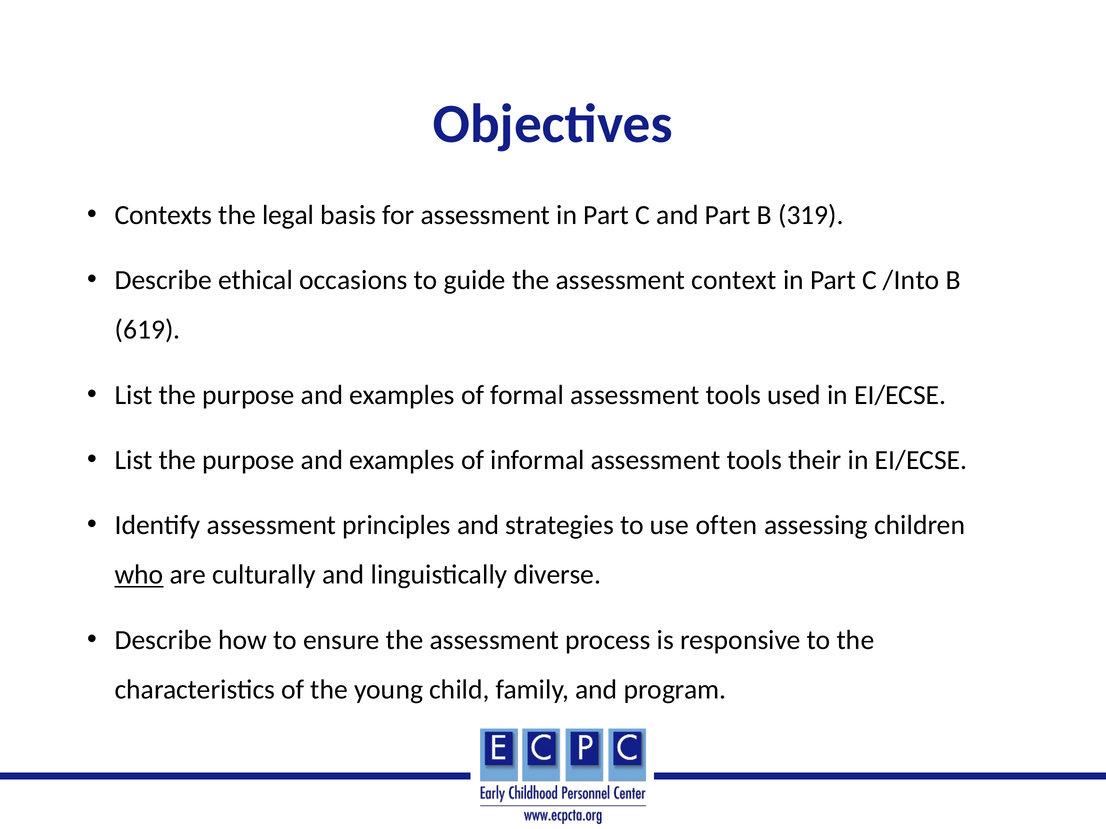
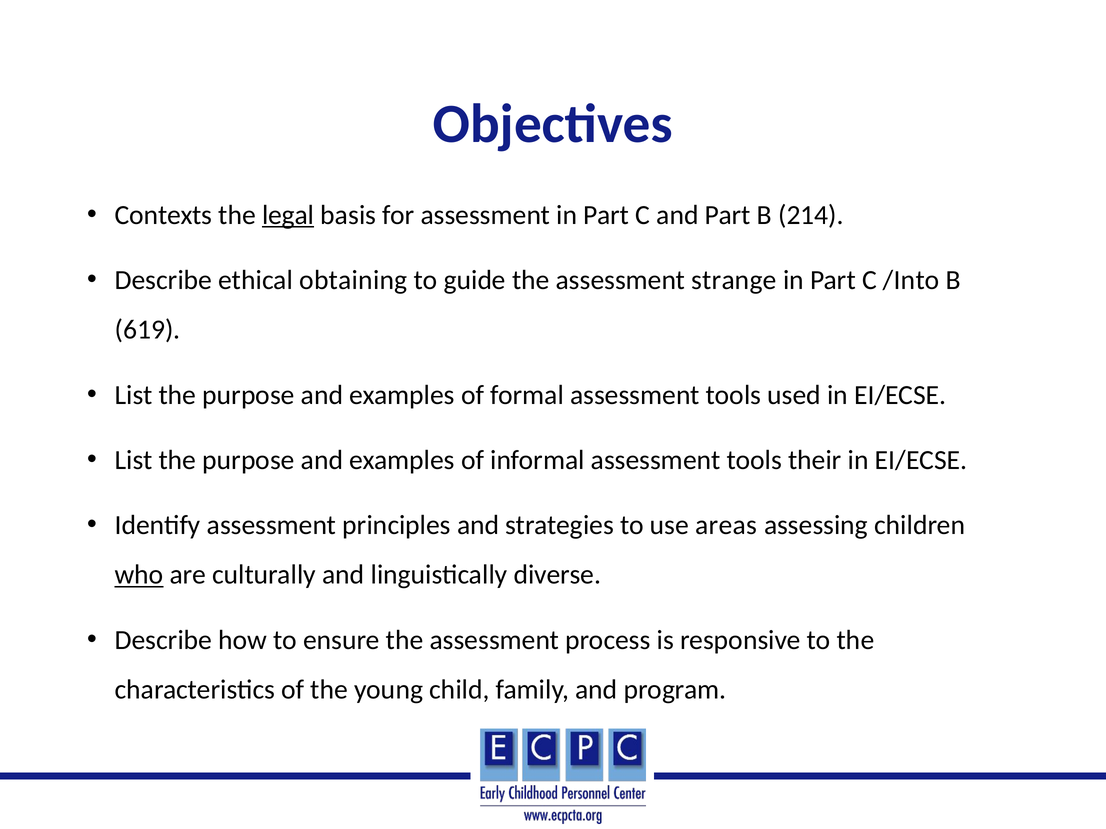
legal underline: none -> present
319: 319 -> 214
occasions: occasions -> obtaining
context: context -> strange
often: often -> areas
